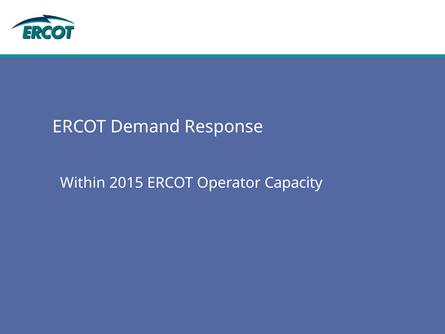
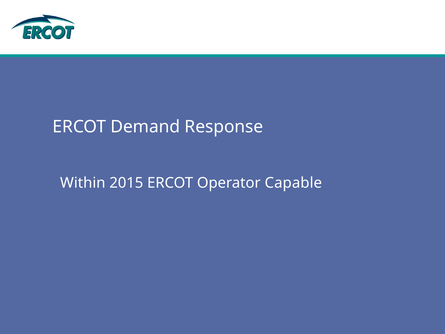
Capacity: Capacity -> Capable
